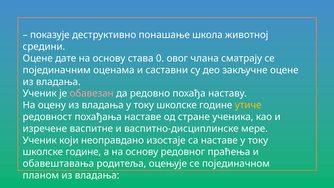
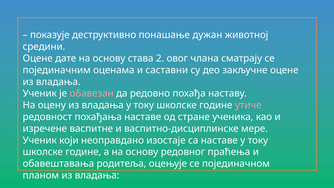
школа: школа -> дужан
0: 0 -> 2
утиче colour: yellow -> pink
